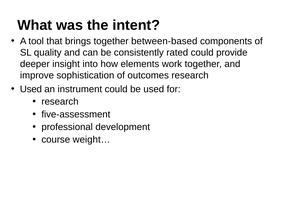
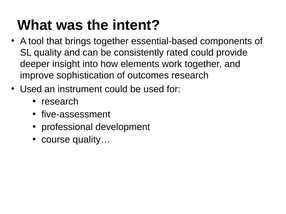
between-based: between-based -> essential-based
weight…: weight… -> quality…
